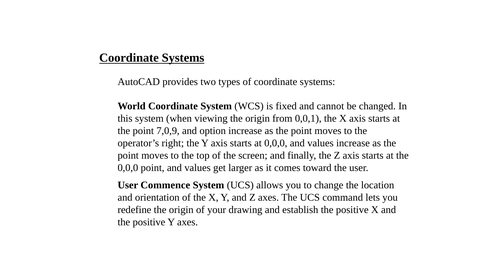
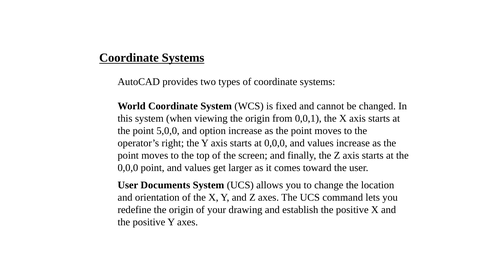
7,0,9: 7,0,9 -> 5,0,0
Commence: Commence -> Documents
